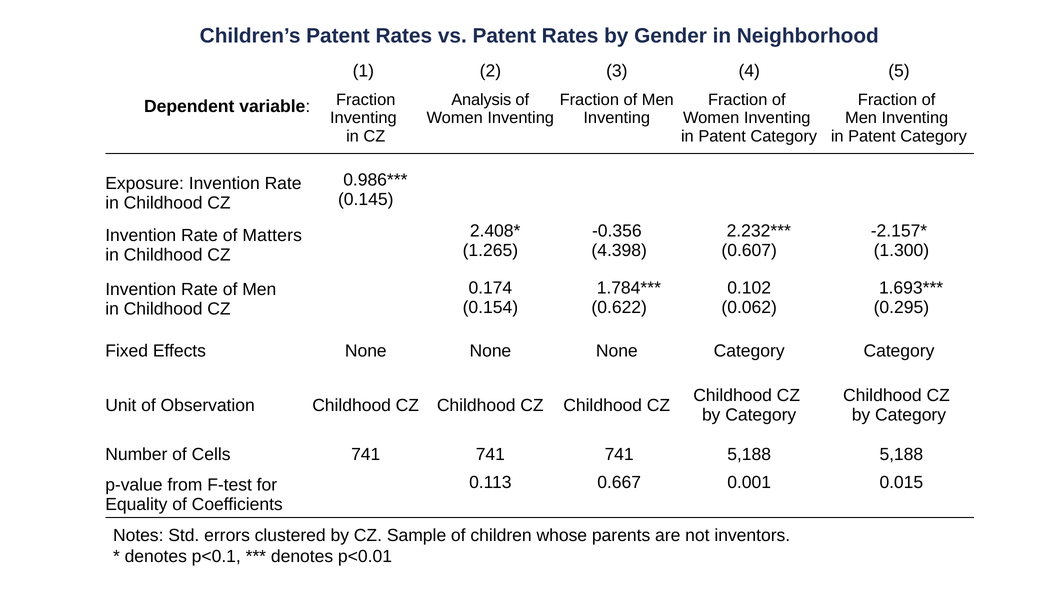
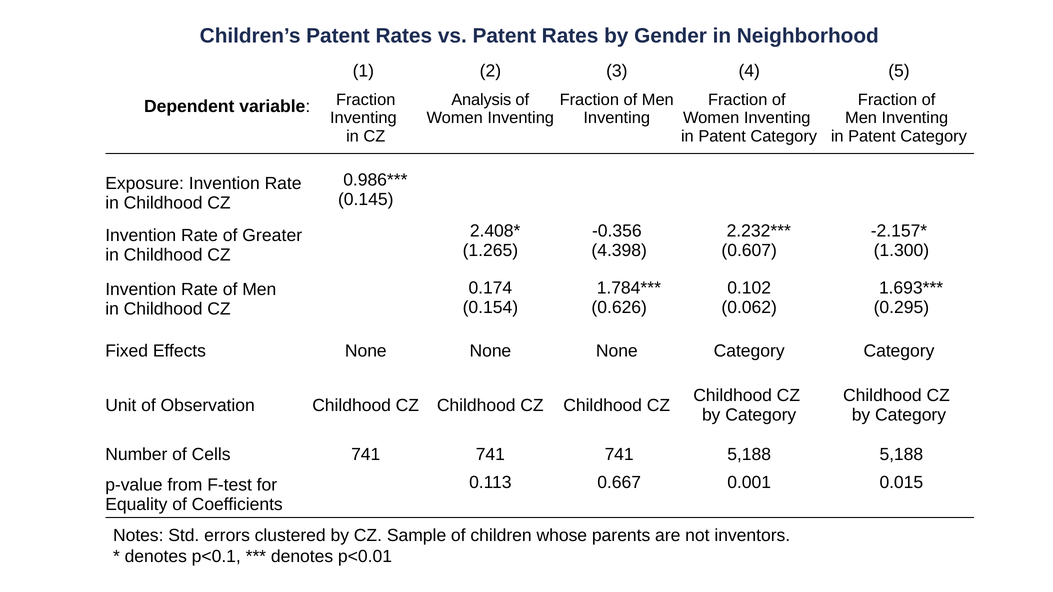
Matters: Matters -> Greater
0.622: 0.622 -> 0.626
